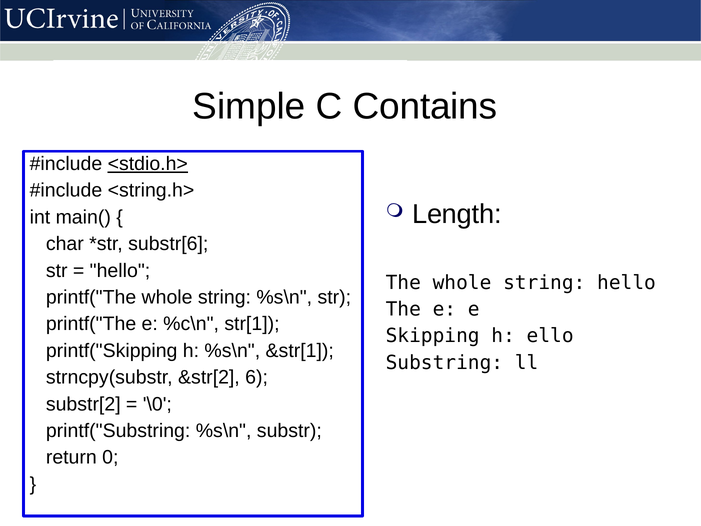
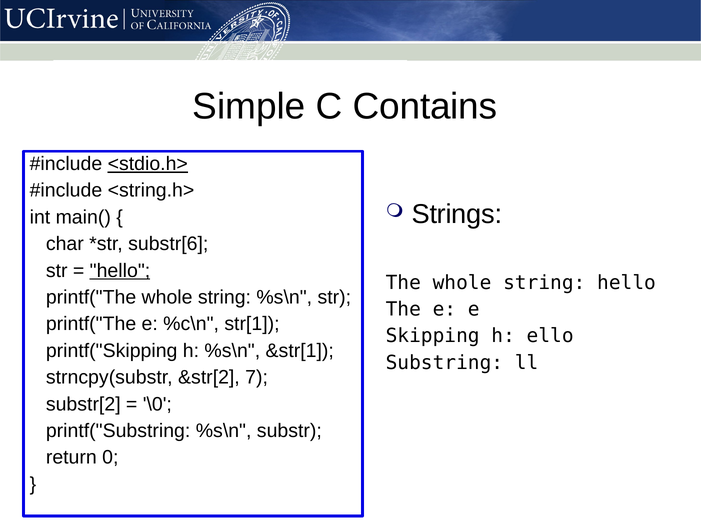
Length: Length -> Strings
hello at (120, 270) underline: none -> present
6: 6 -> 7
